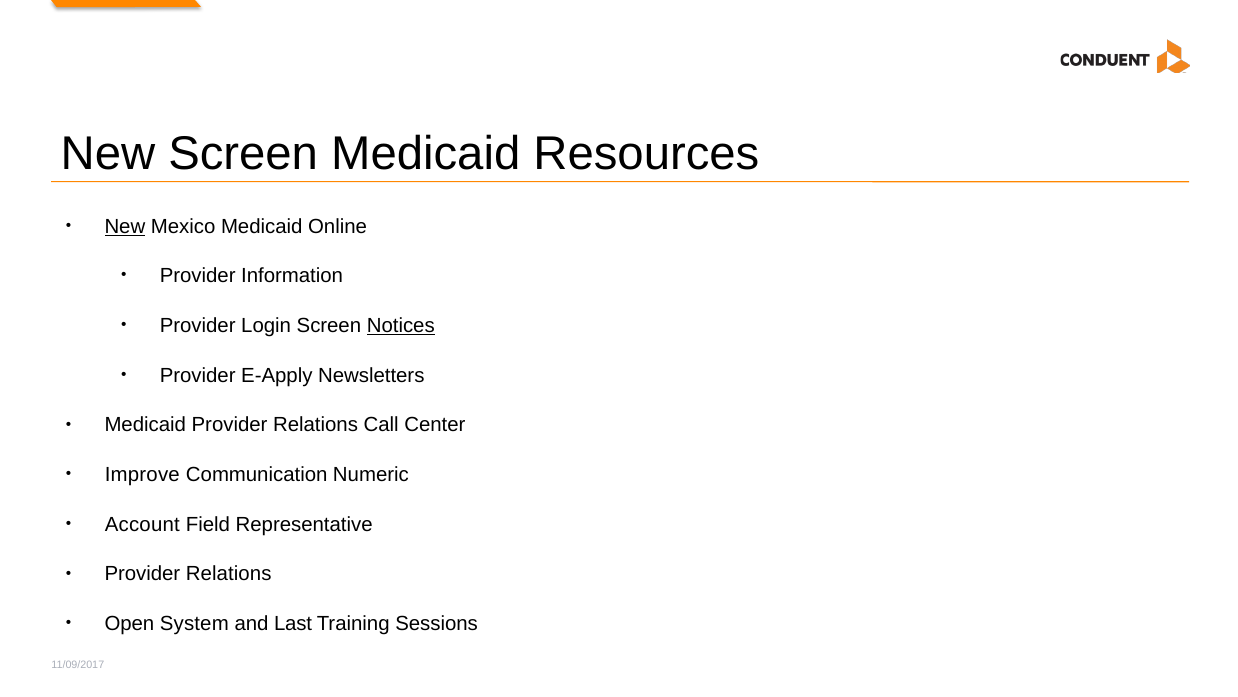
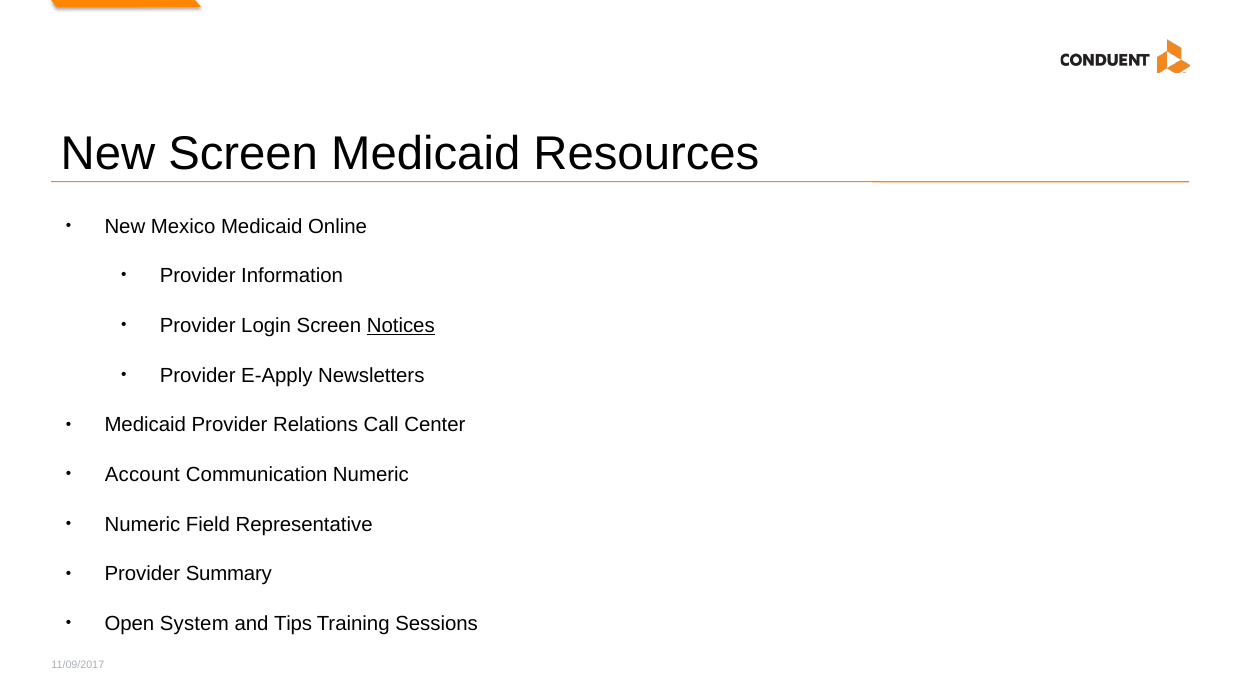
New at (125, 226) underline: present -> none
Improve: Improve -> Account
Account at (142, 524): Account -> Numeric
Relations at (229, 574): Relations -> Summary
Last: Last -> Tips
